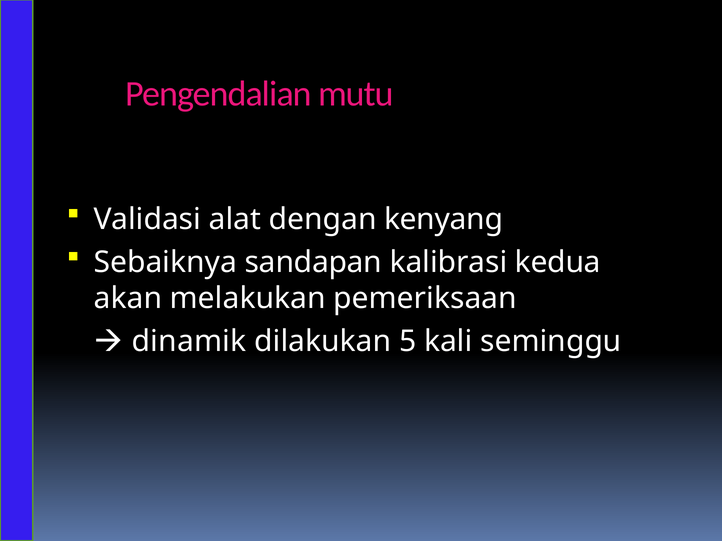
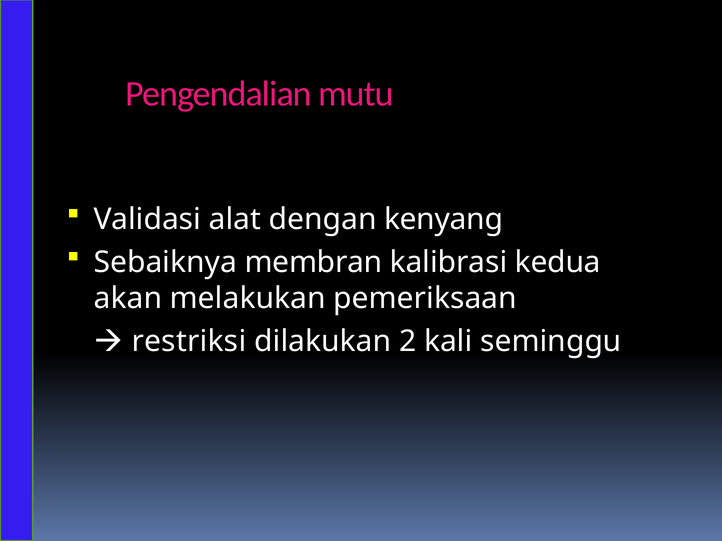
sandapan: sandapan -> membran
dinamik: dinamik -> restriksi
5: 5 -> 2
